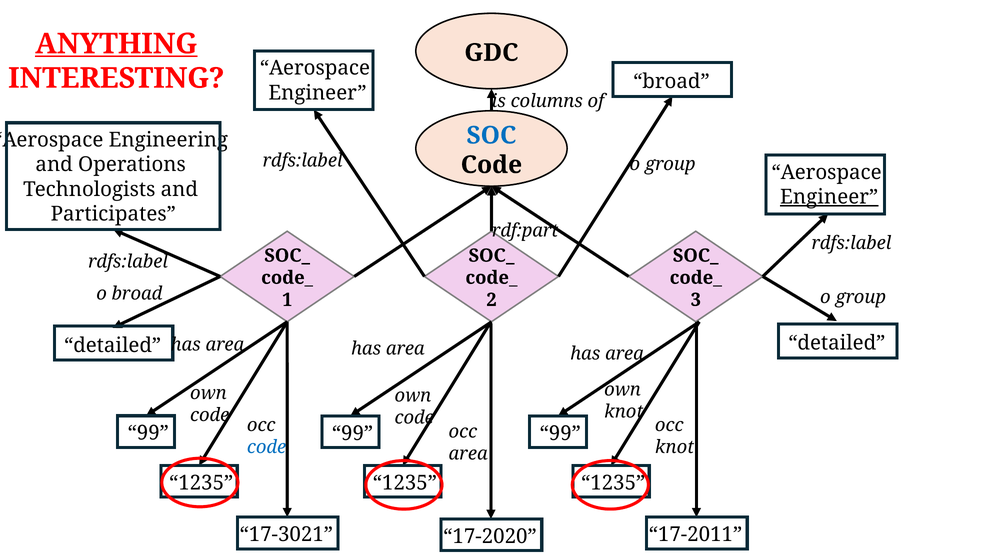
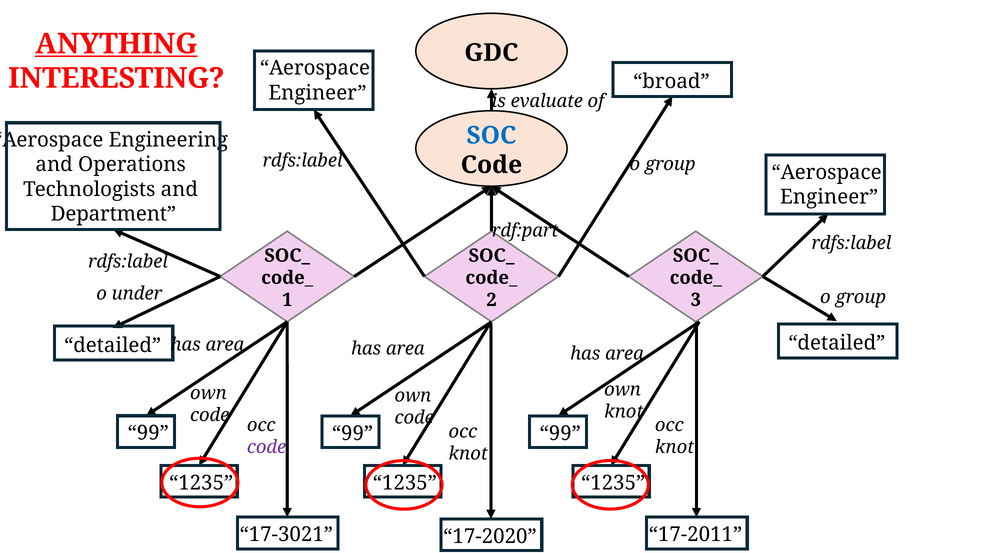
columns: columns -> evaluate
Engineer at (829, 197) underline: present -> none
Participates: Participates -> Department
o broad: broad -> under
code at (267, 447) colour: blue -> purple
area at (468, 454): area -> knot
